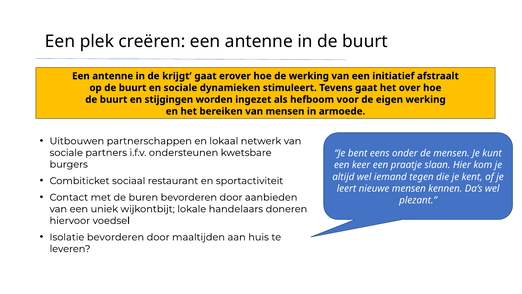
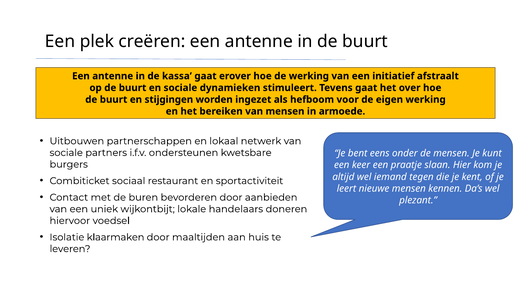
krijgt: krijgt -> kassa
Isolatie bevorderen: bevorderen -> klaarmaken
